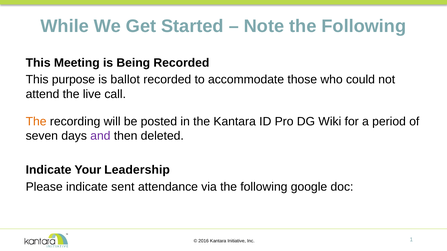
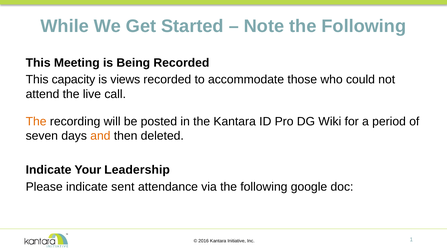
purpose: purpose -> capacity
ballot: ballot -> views
and colour: purple -> orange
